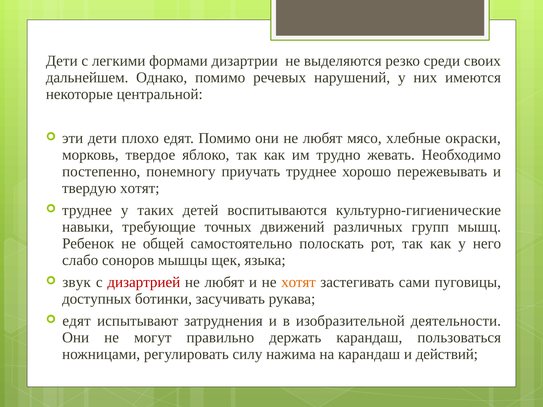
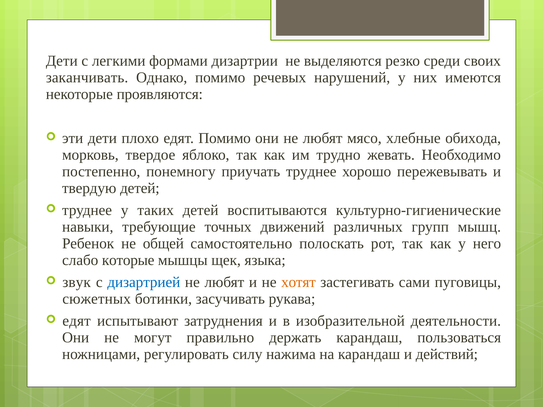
дальнейшем: дальнейшем -> заканчивать
центральной: центральной -> проявляются
окраски: окраски -> обихода
твердую хотят: хотят -> детей
соноров: соноров -> которые
дизартрией colour: red -> blue
доступных: доступных -> сюжетных
